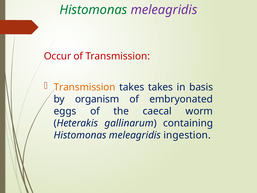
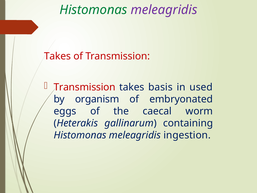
Occur at (58, 56): Occur -> Takes
Transmission at (85, 87) colour: orange -> red
takes takes: takes -> basis
basis: basis -> used
